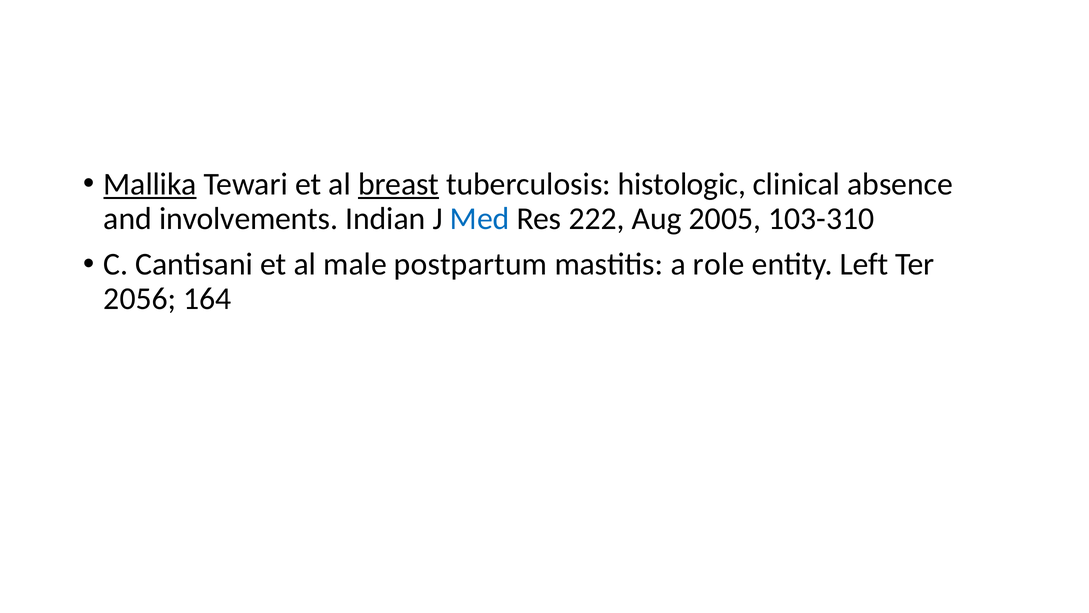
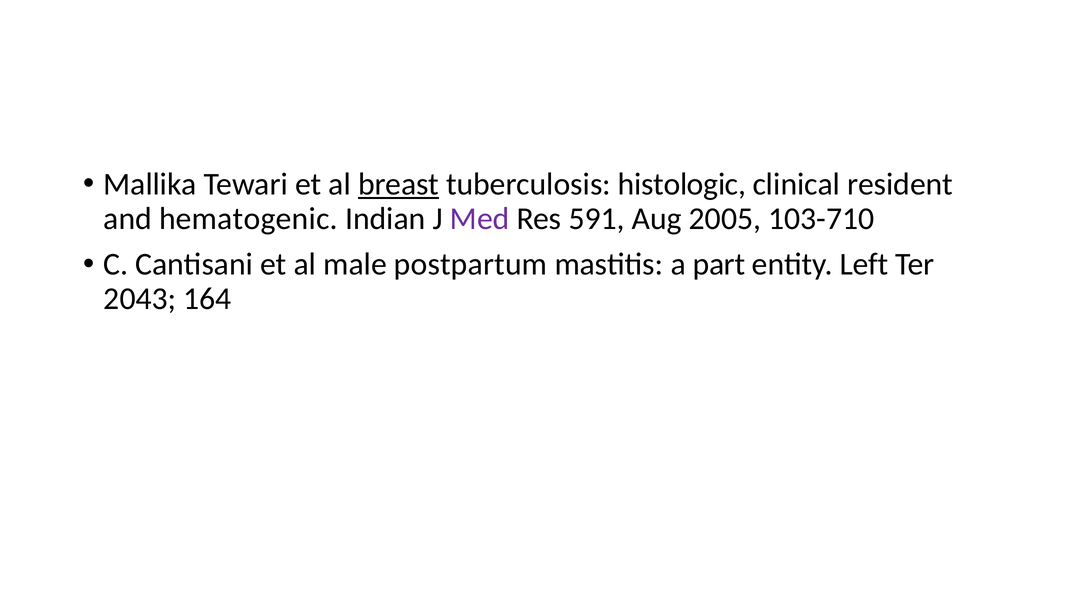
Mallika underline: present -> none
absence: absence -> resident
involvements: involvements -> hematogenic
Med colour: blue -> purple
222: 222 -> 591
103-310: 103-310 -> 103-710
role: role -> part
2056: 2056 -> 2043
